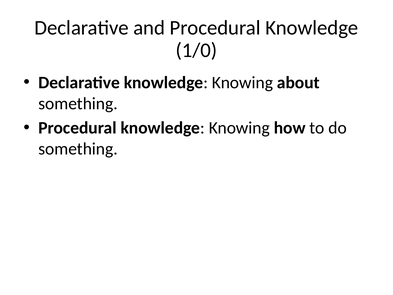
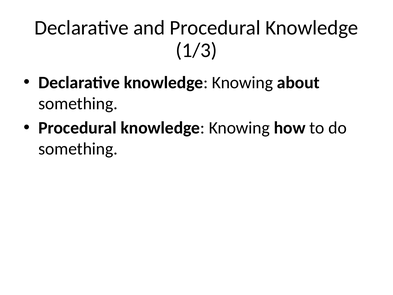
1/0: 1/0 -> 1/3
